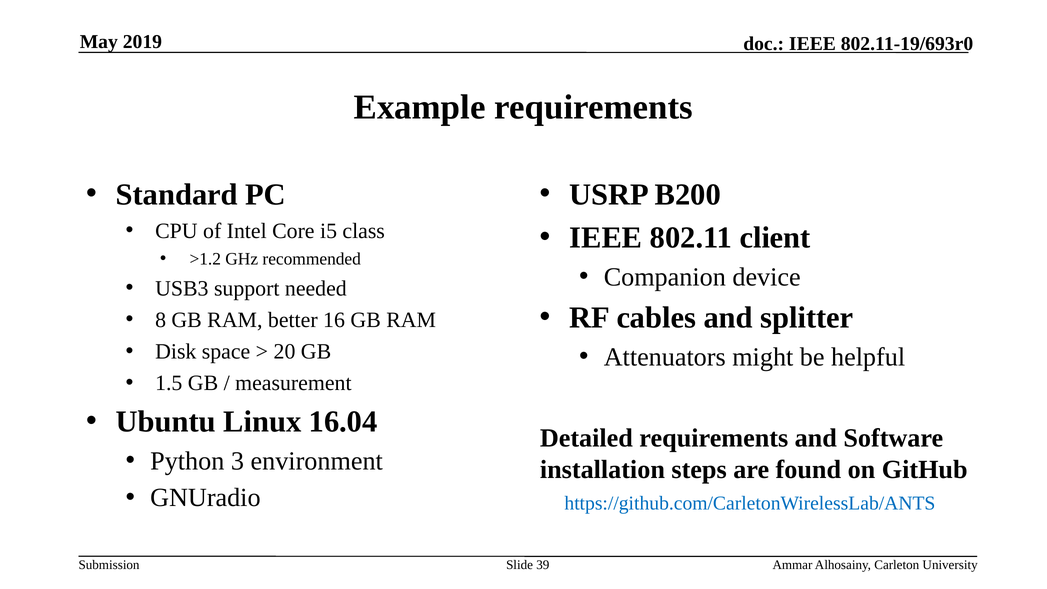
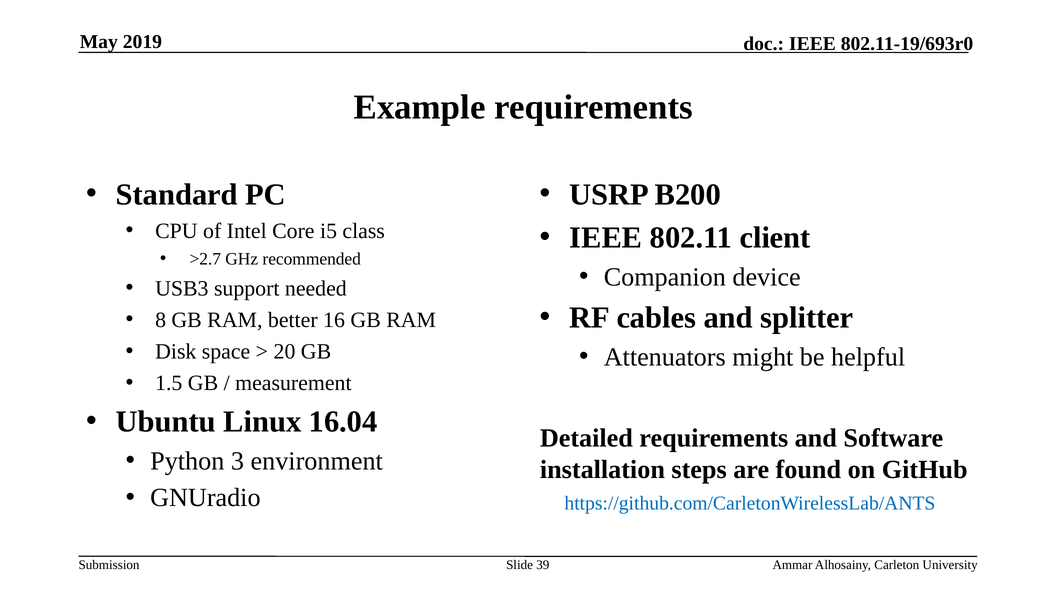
>1.2: >1.2 -> >2.7
